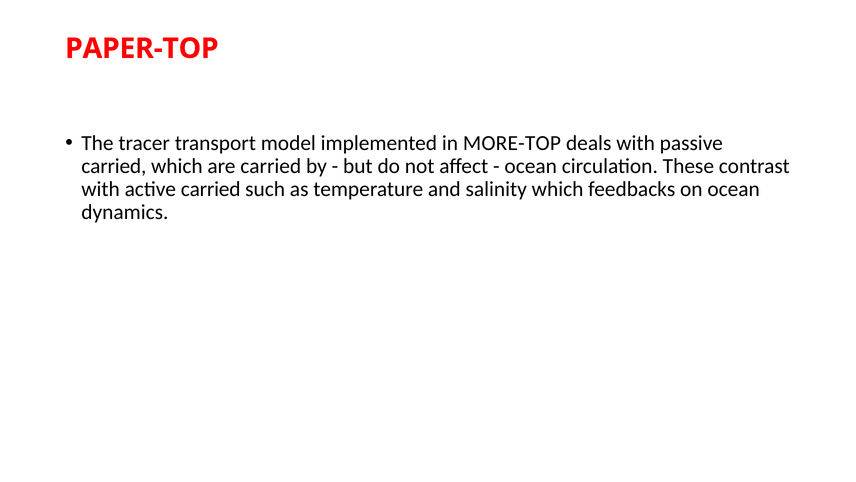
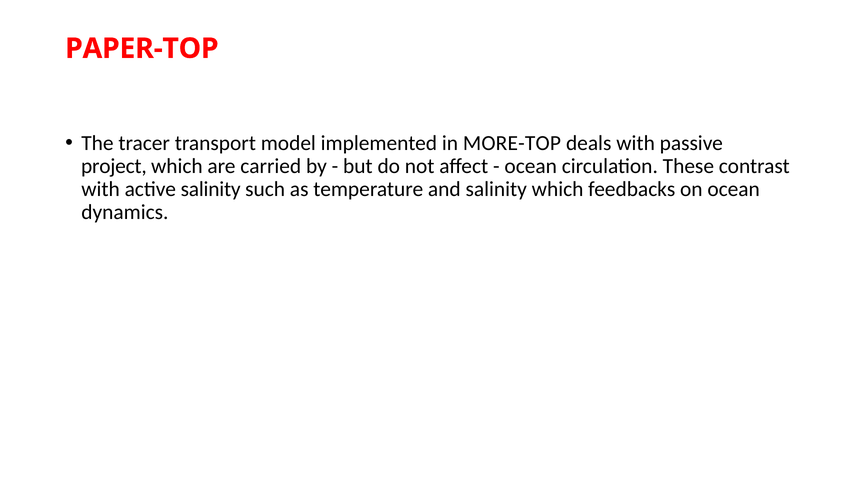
carried at (114, 166): carried -> project
active carried: carried -> salinity
